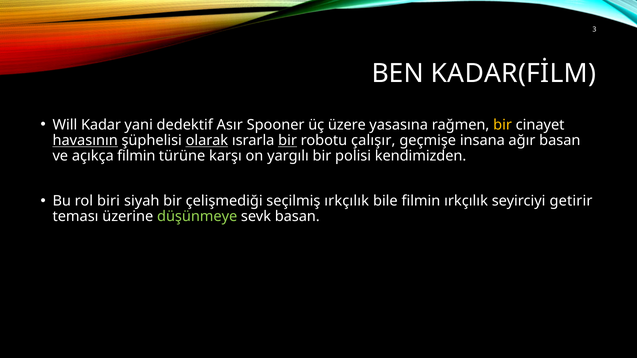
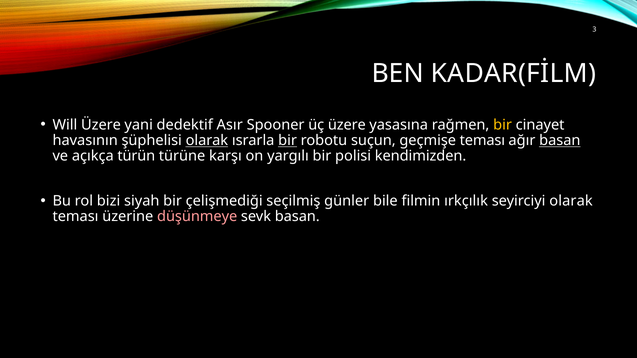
Will Kadar: Kadar -> Üzere
havasının underline: present -> none
çalışır: çalışır -> suçun
geçmişe insana: insana -> teması
basan at (560, 141) underline: none -> present
açıkça filmin: filmin -> türün
biri: biri -> bizi
seçilmiş ırkçılık: ırkçılık -> günler
seyirciyi getirir: getirir -> olarak
düşünmeye colour: light green -> pink
